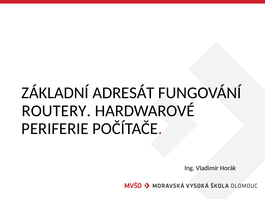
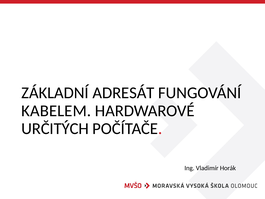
ROUTERY: ROUTERY -> KABELEM
PERIFERIE: PERIFERIE -> URČITÝCH
